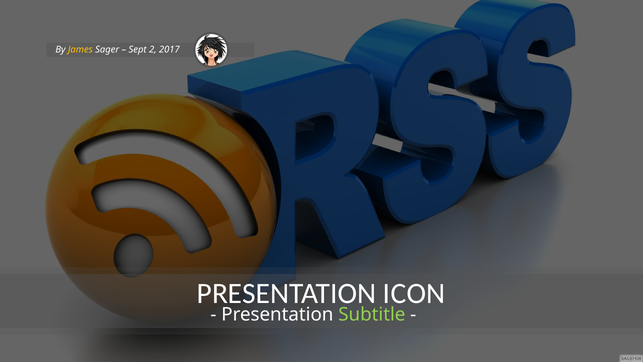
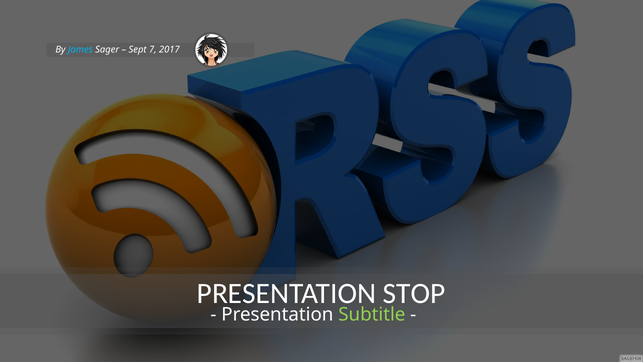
James colour: yellow -> light blue
2: 2 -> 7
ICON: ICON -> STOP
